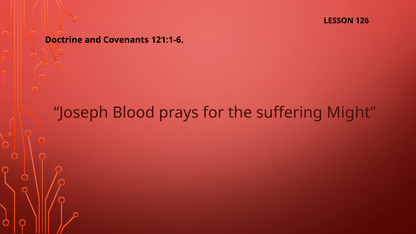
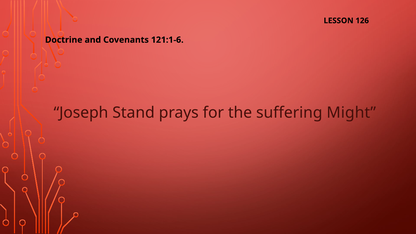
Blood: Blood -> Stand
